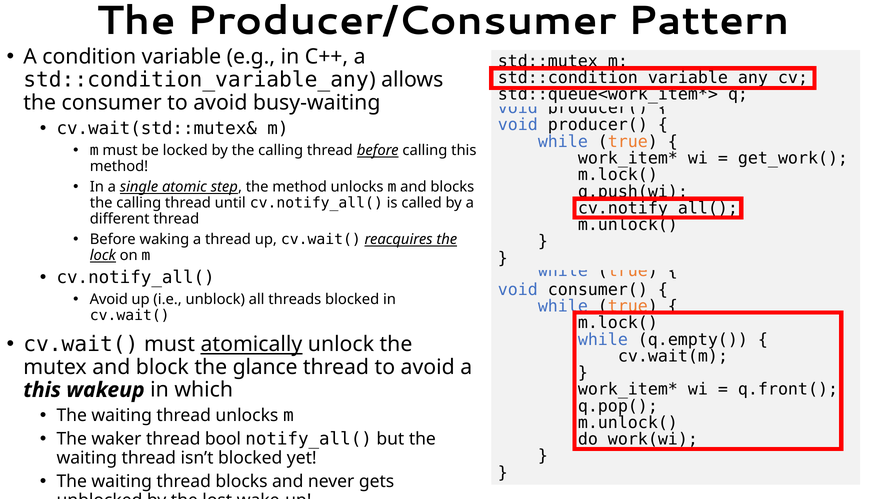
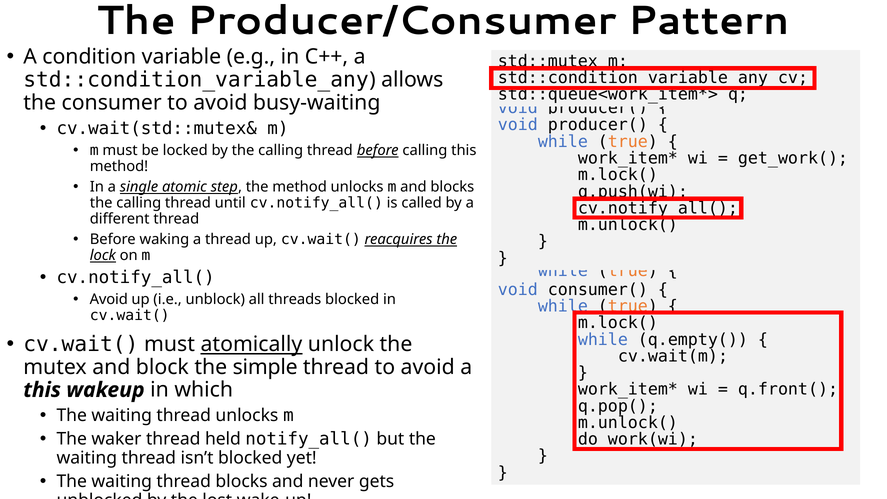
glance: glance -> simple
bool: bool -> held
